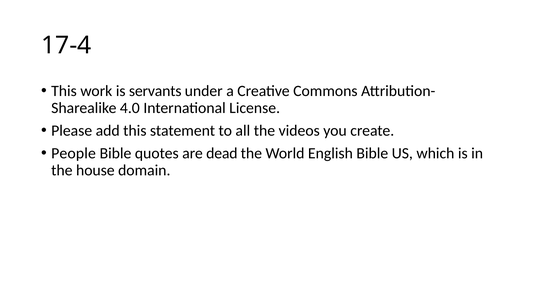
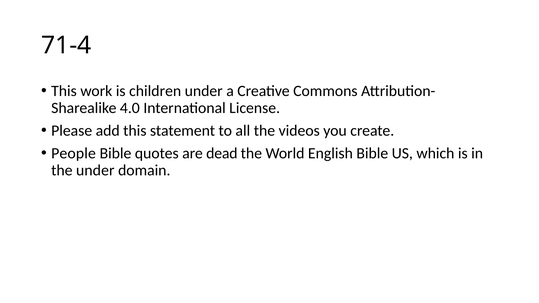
17-4: 17-4 -> 71-4
servants: servants -> children
the house: house -> under
